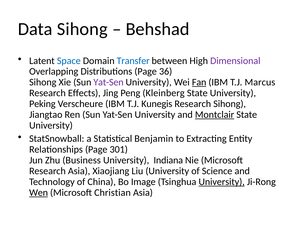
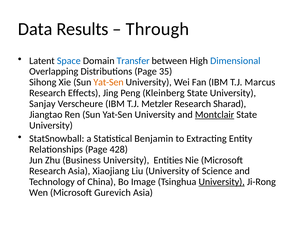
Data Sihong: Sihong -> Results
Behshad: Behshad -> Through
Dimensional colour: purple -> blue
36: 36 -> 35
Yat-Sen at (109, 82) colour: purple -> orange
Fan underline: present -> none
Peking: Peking -> Sanjay
Kunegis: Kunegis -> Metzler
Research Sihong: Sihong -> Sharad
301: 301 -> 428
Indiana: Indiana -> Entities
Wen underline: present -> none
Christian: Christian -> Gurevich
